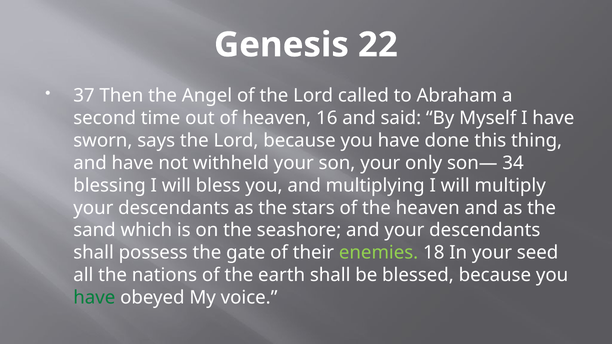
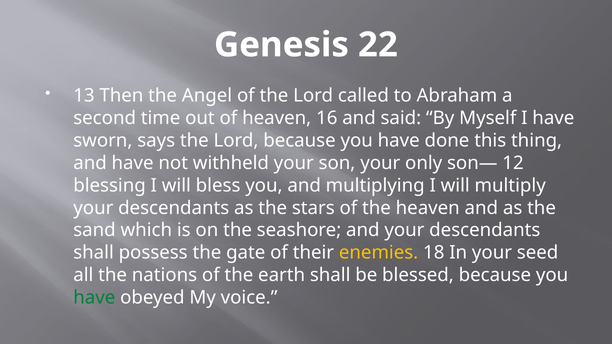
37: 37 -> 13
34: 34 -> 12
enemies colour: light green -> yellow
